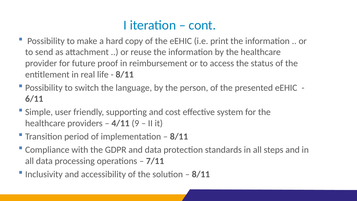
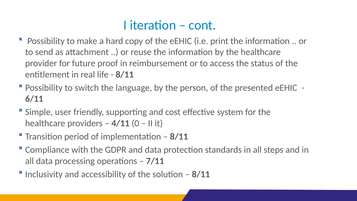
9: 9 -> 0
